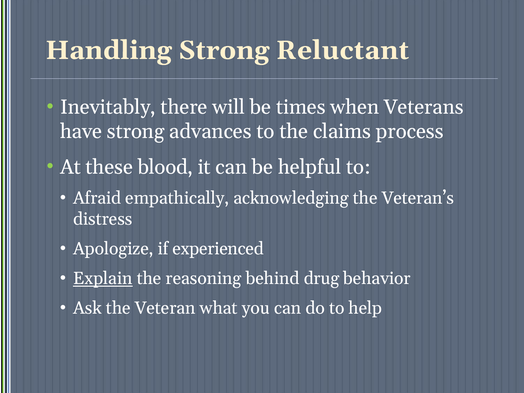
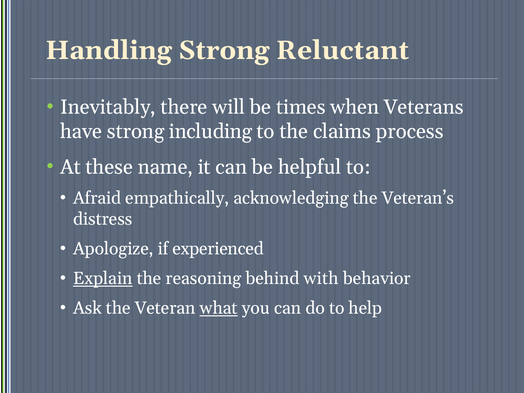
advances: advances -> including
blood: blood -> name
drug: drug -> with
what underline: none -> present
